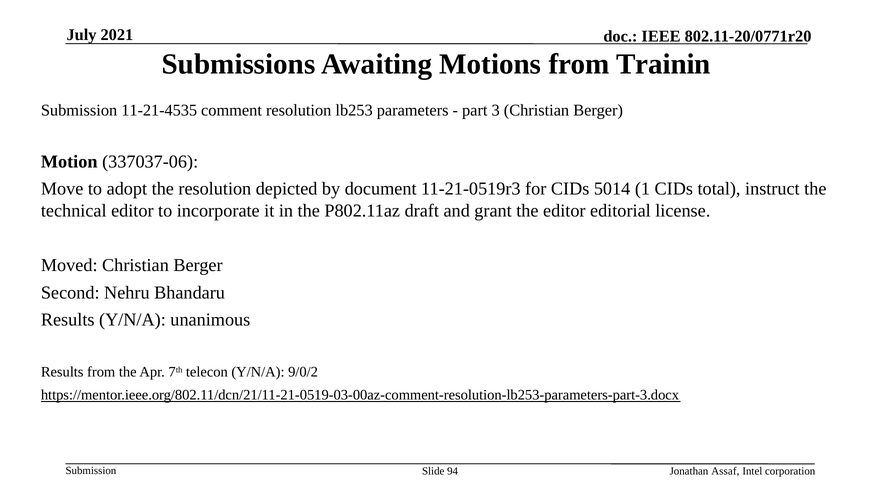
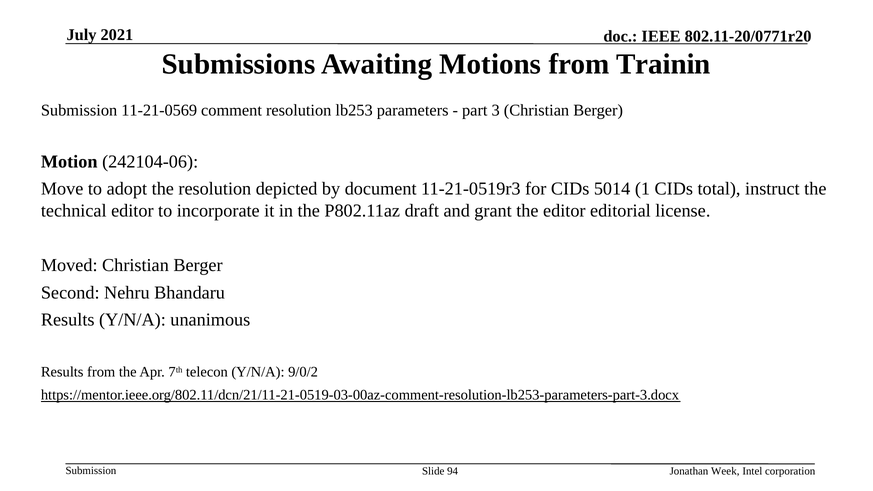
11-21-4535: 11-21-4535 -> 11-21-0569
337037-06: 337037-06 -> 242104-06
Assaf: Assaf -> Week
